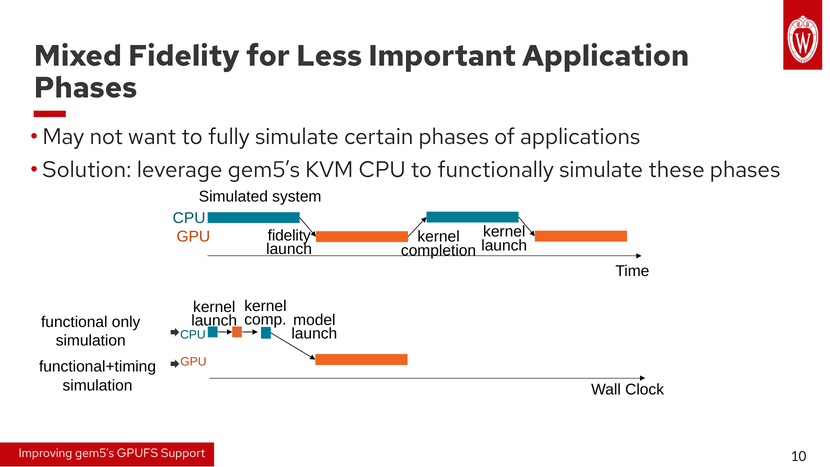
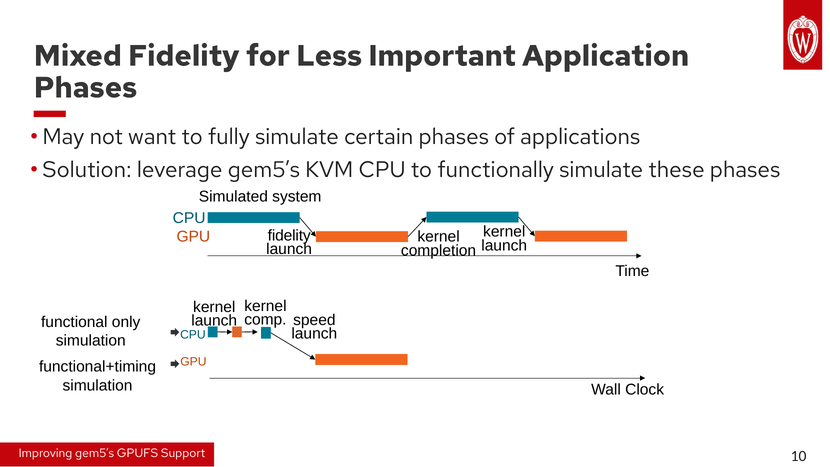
model: model -> speed
